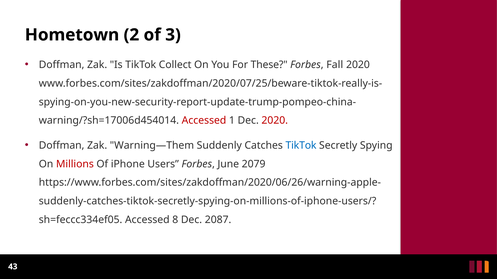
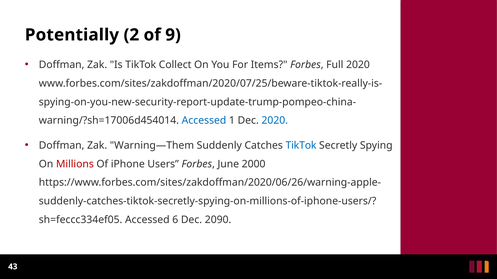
Hometown: Hometown -> Potentially
3: 3 -> 9
These: These -> Items
Fall: Fall -> Full
Accessed at (204, 121) colour: red -> blue
2020 at (275, 121) colour: red -> blue
2079: 2079 -> 2000
8: 8 -> 6
2087: 2087 -> 2090
